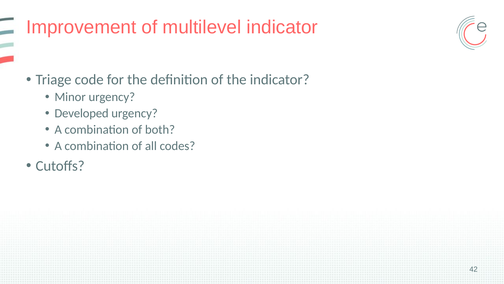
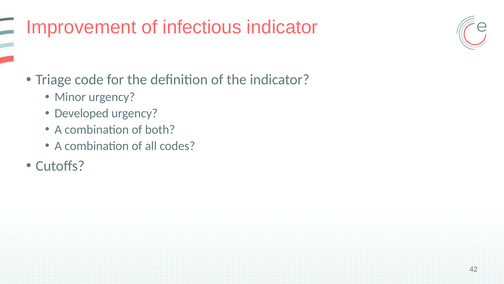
multilevel: multilevel -> infectious
